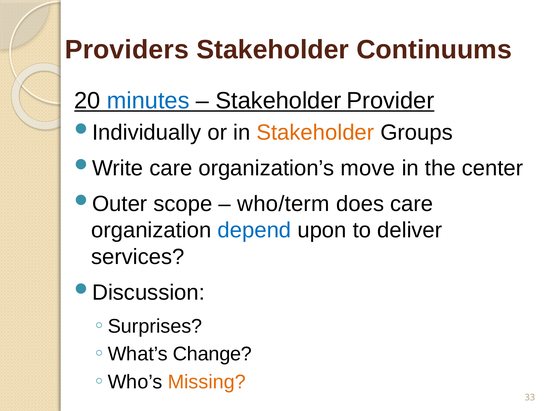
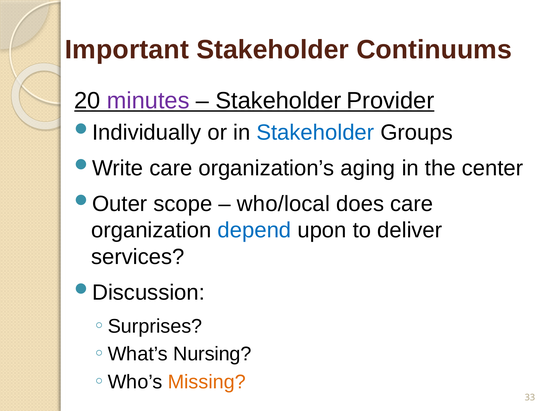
Providers: Providers -> Important
minutes colour: blue -> purple
Stakeholder at (315, 133) colour: orange -> blue
move: move -> aging
who/term: who/term -> who/local
Change: Change -> Nursing
